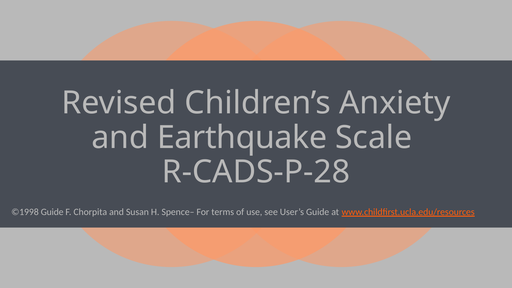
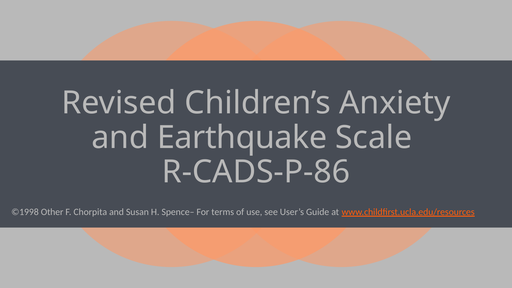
R-CADS-P-28: R-CADS-P-28 -> R-CADS-P-86
©1998 Guide: Guide -> Other
